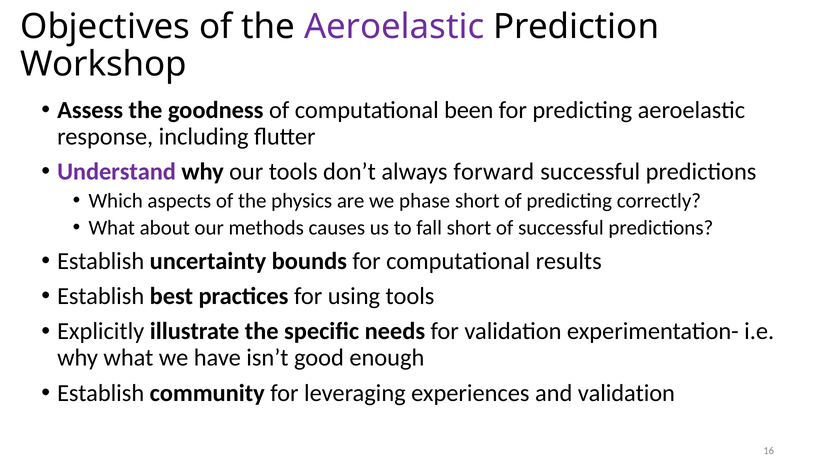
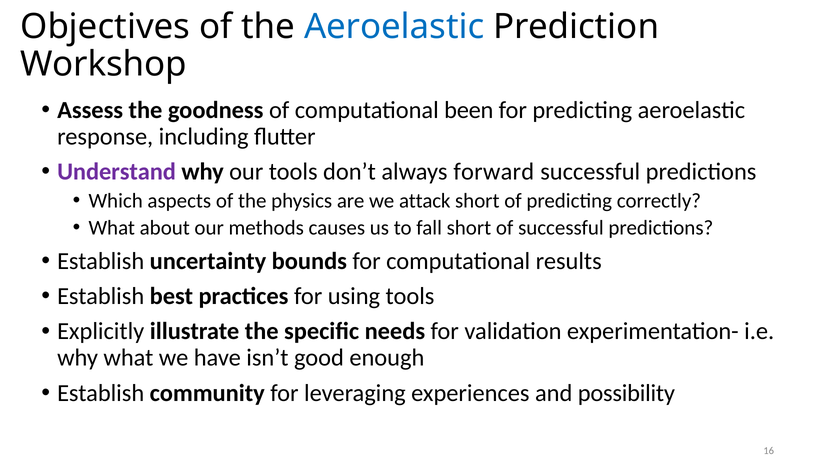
Aeroelastic at (394, 26) colour: purple -> blue
phase: phase -> attack
and validation: validation -> possibility
